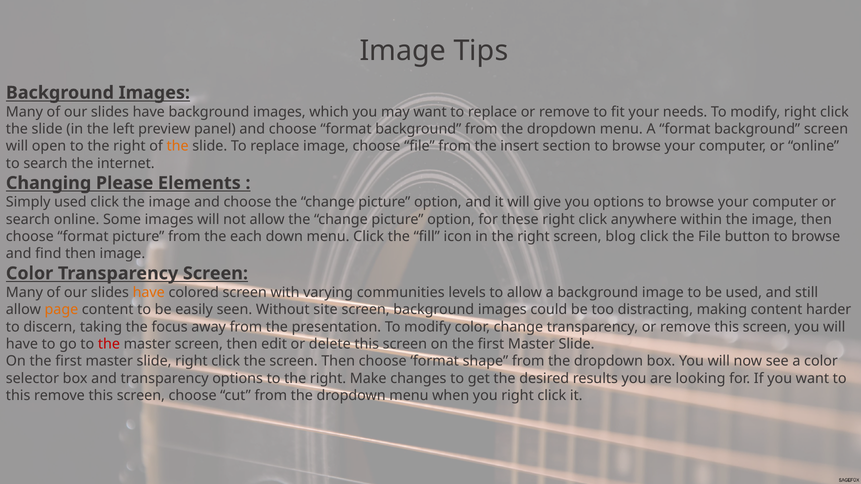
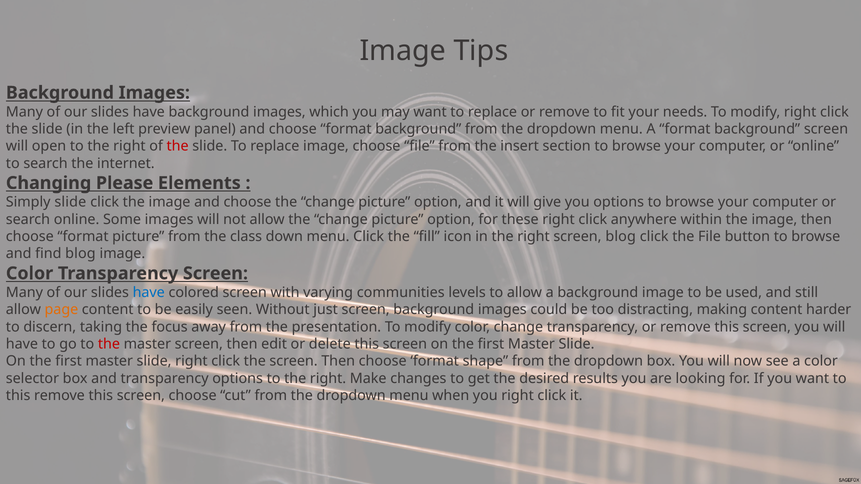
the at (178, 146) colour: orange -> red
Simply used: used -> slide
each: each -> class
find then: then -> blog
have at (149, 293) colour: orange -> blue
site: site -> just
